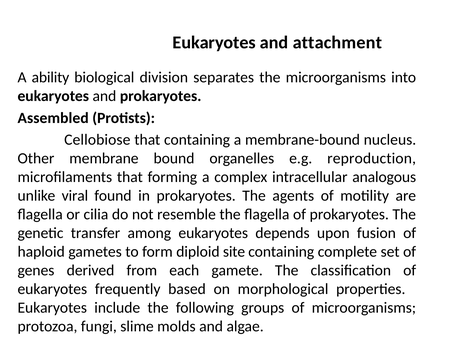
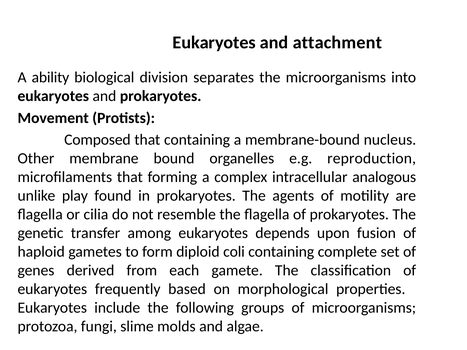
Assembled: Assembled -> Movement
Cellobiose: Cellobiose -> Composed
viral: viral -> play
site: site -> coli
